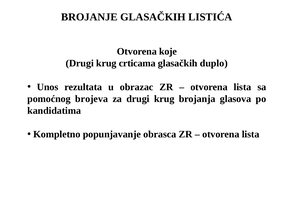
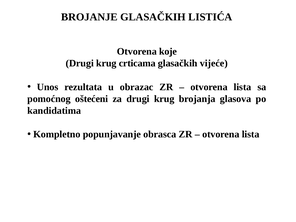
duplo: duplo -> vijeće
brojeva: brojeva -> oštećeni
